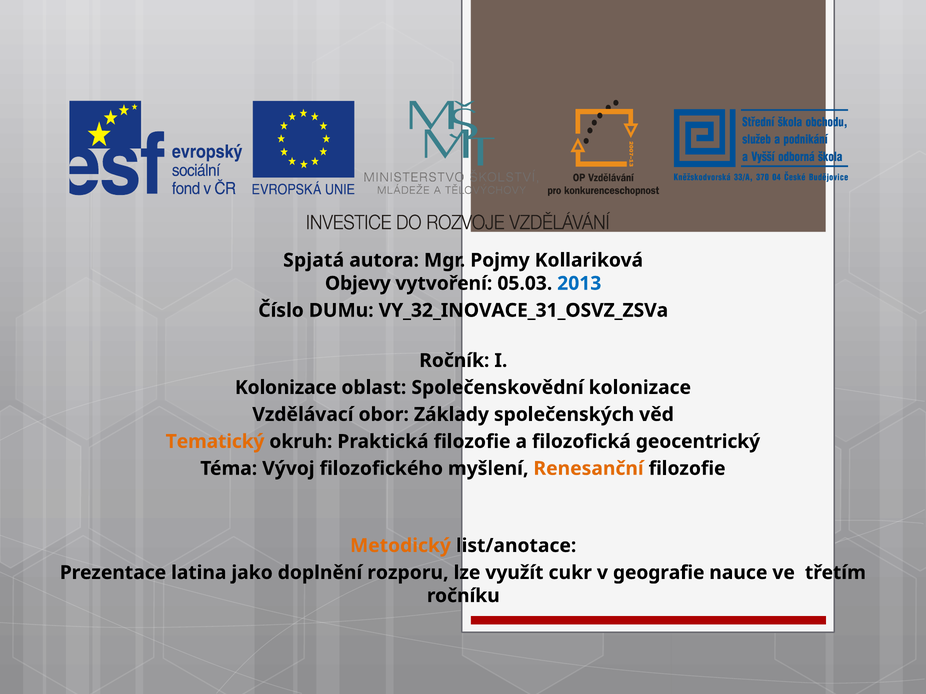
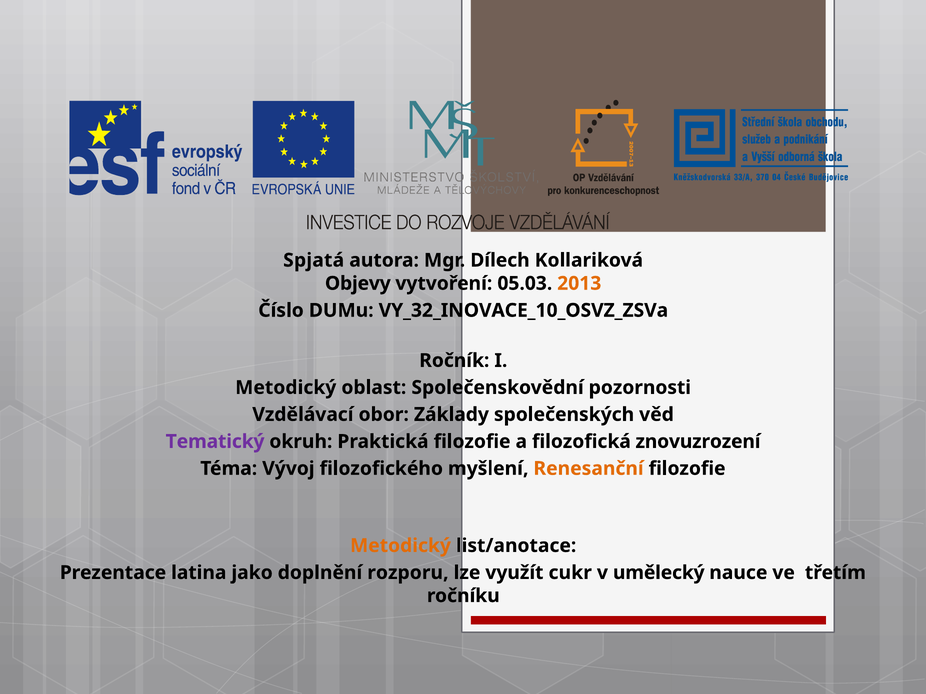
Pojmy: Pojmy -> Dílech
2013 colour: blue -> orange
VY_32_INOVACE_31_OSVZ_ZSVa: VY_32_INOVACE_31_OSVZ_ZSVa -> VY_32_INOVACE_10_OSVZ_ZSVa
Kolonizace at (286, 388): Kolonizace -> Metodický
Společenskovědní kolonizace: kolonizace -> pozornosti
Tematický colour: orange -> purple
geocentrický: geocentrický -> znovuzrození
geografie: geografie -> umělecký
